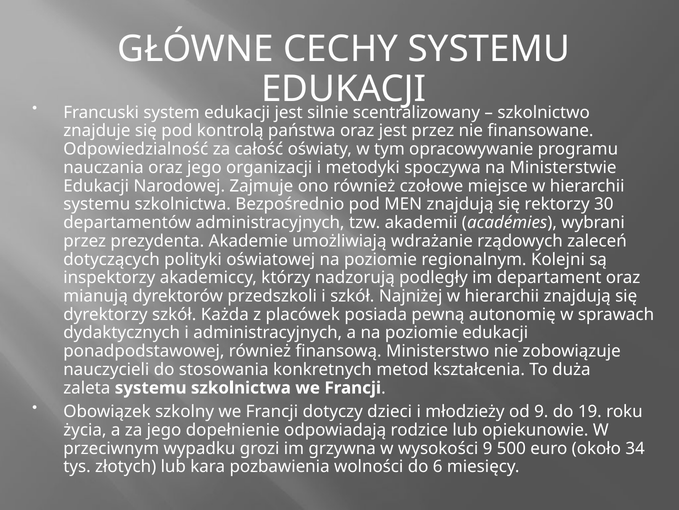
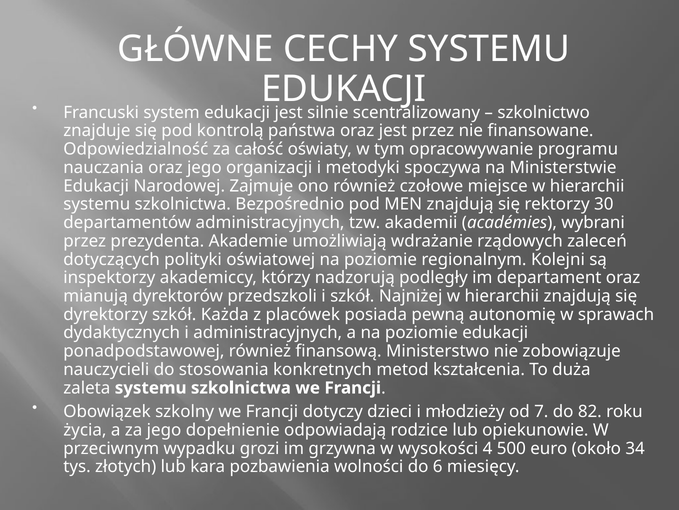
od 9: 9 -> 7
19: 19 -> 82
wysokości 9: 9 -> 4
